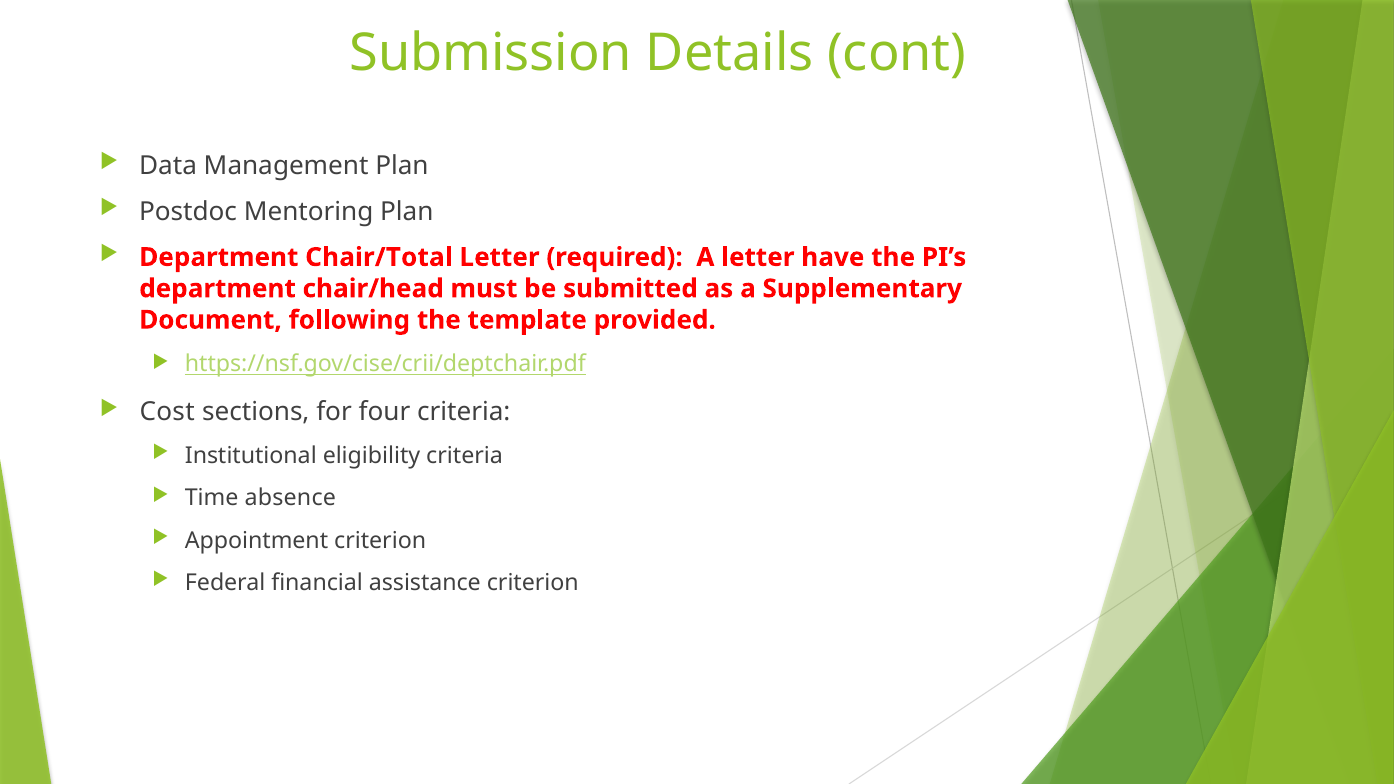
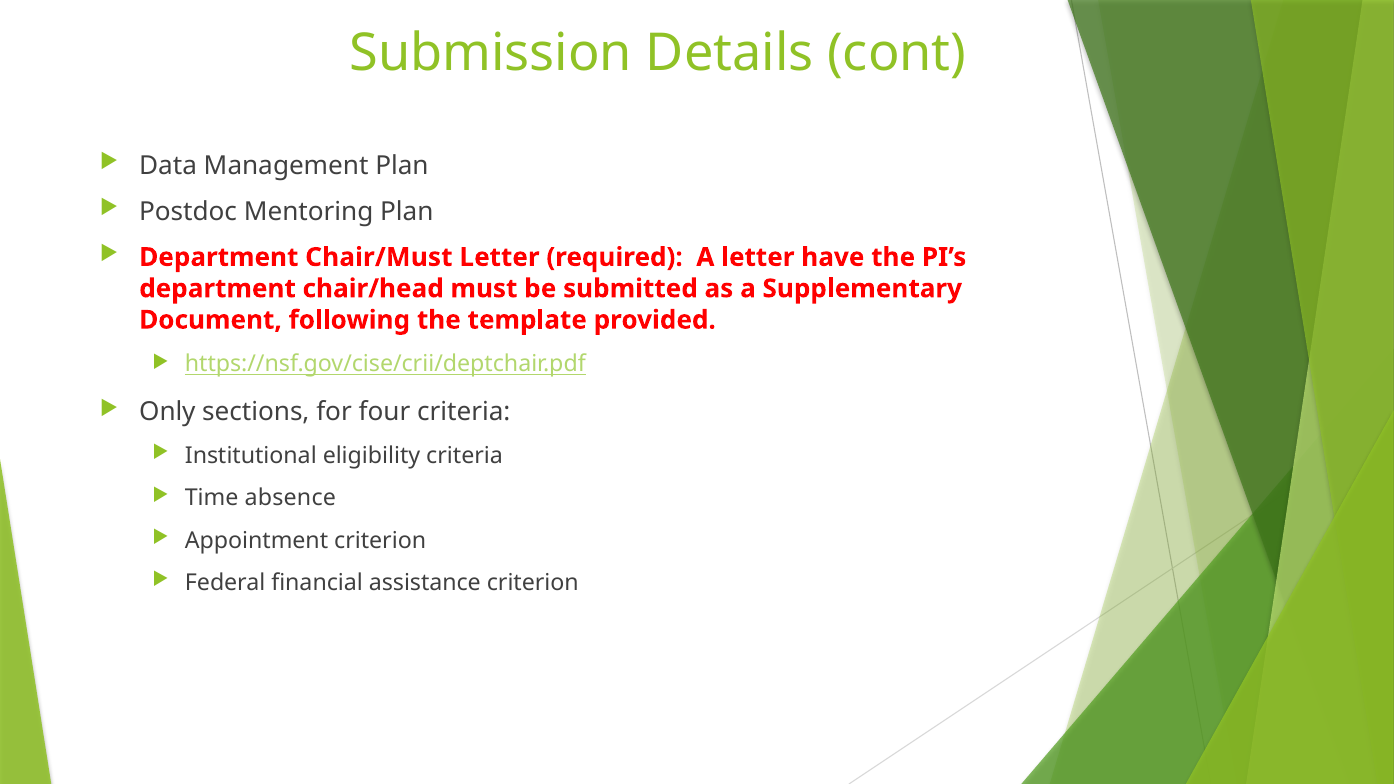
Chair/Total: Chair/Total -> Chair/Must
Cost: Cost -> Only
